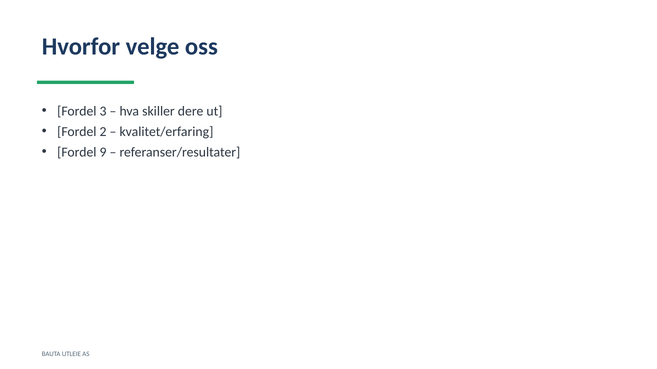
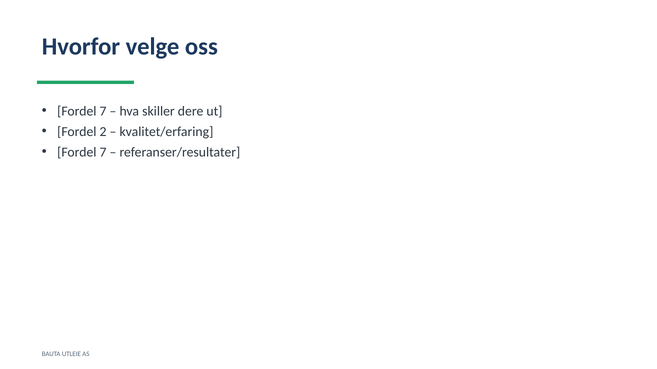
3 at (103, 111): 3 -> 7
9 at (103, 152): 9 -> 7
